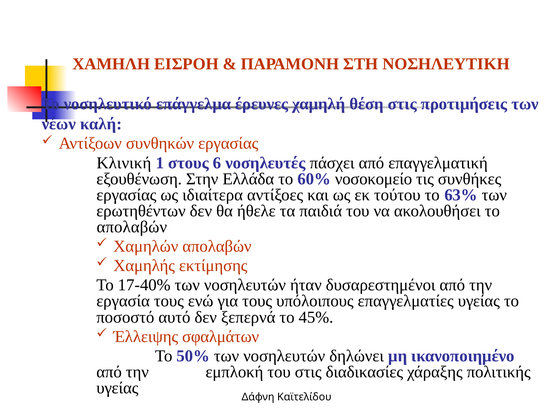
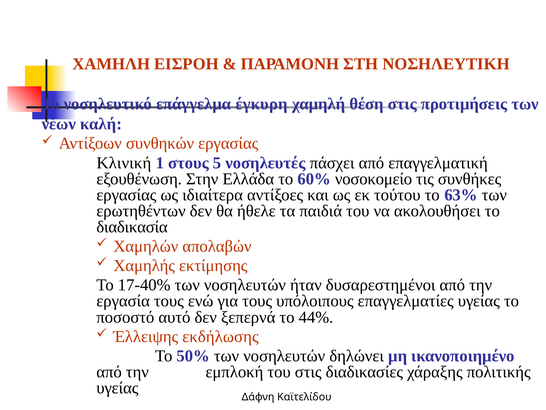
έρευνες: έρευνες -> έγκυρη
6: 6 -> 5
απολαβών at (132, 227): απολαβών -> διαδικασία
45%: 45% -> 44%
σφαλμάτων: σφαλμάτων -> εκδήλωσης
